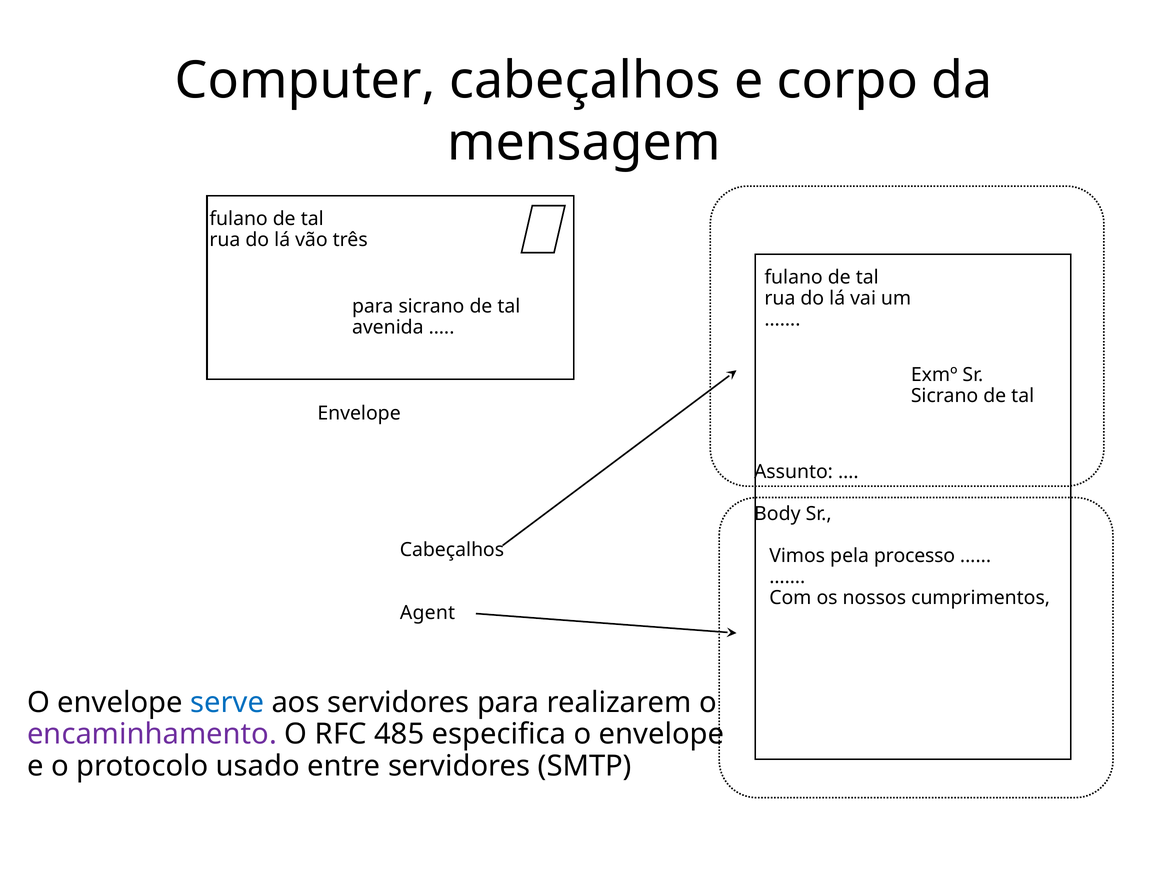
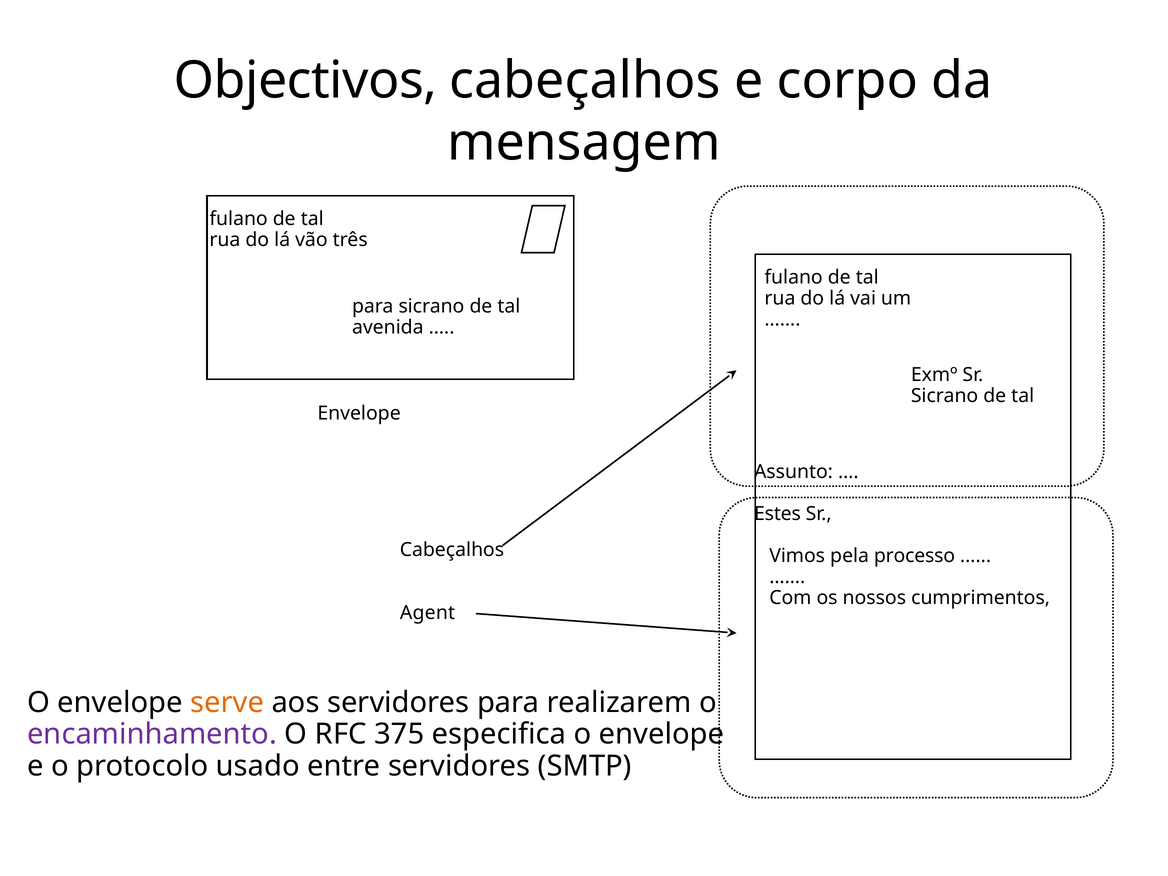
Computer: Computer -> Objectivos
Body: Body -> Estes
serve colour: blue -> orange
485: 485 -> 375
